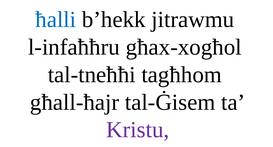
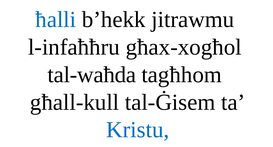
tal-tneħħi: tal-tneħħi -> tal-waħda
għall-ħajr: għall-ħajr -> għall-kull
Kristu colour: purple -> blue
